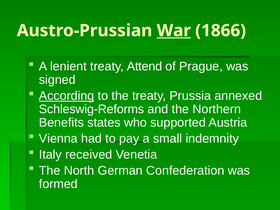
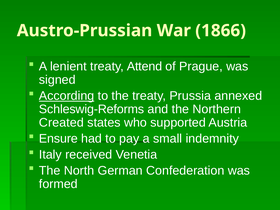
War underline: present -> none
Benefits: Benefits -> Created
Vienna: Vienna -> Ensure
